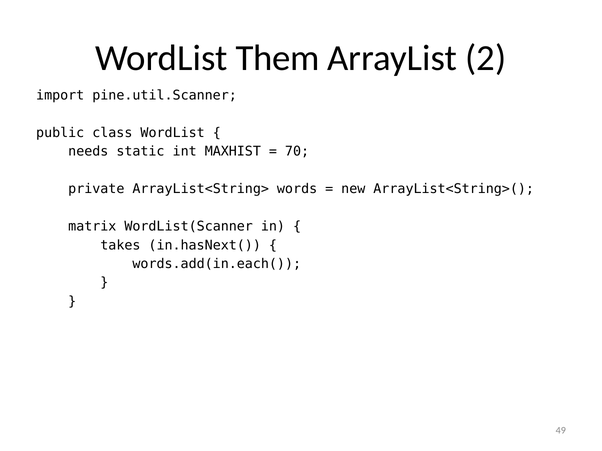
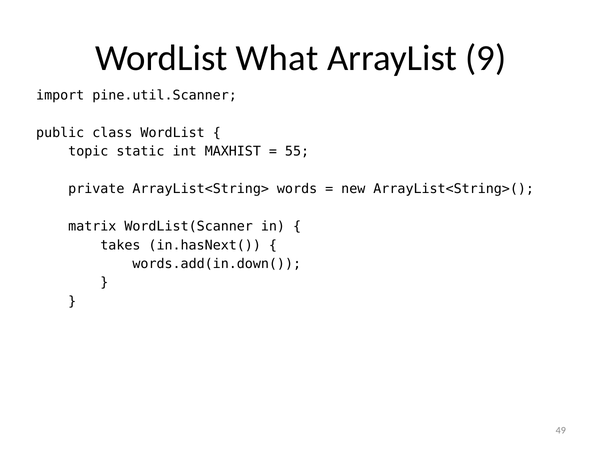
Them: Them -> What
2: 2 -> 9
needs: needs -> topic
70: 70 -> 55
words.add(in.each(: words.add(in.each( -> words.add(in.down(
